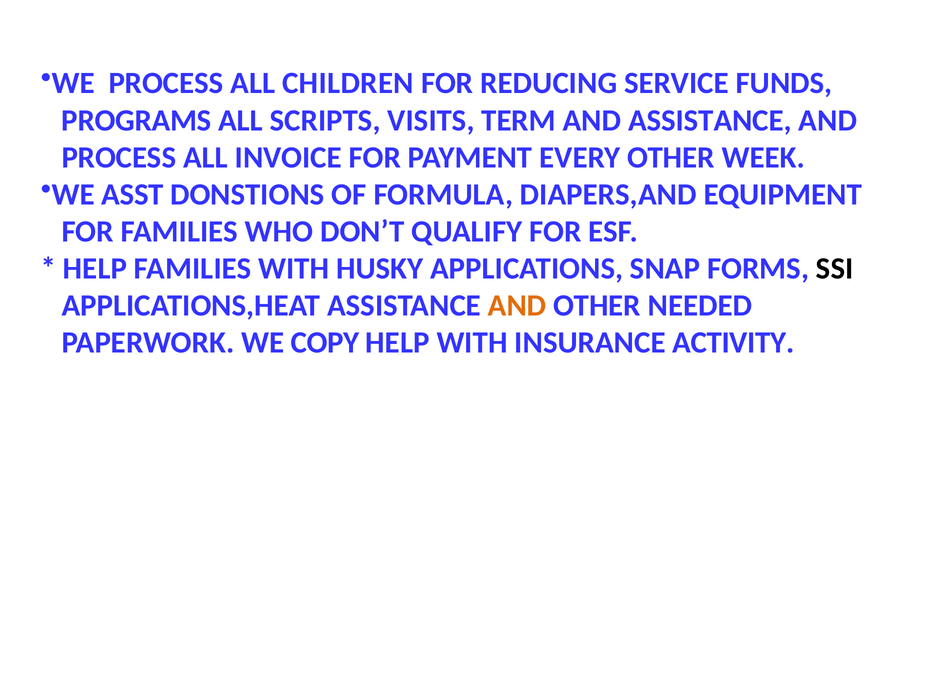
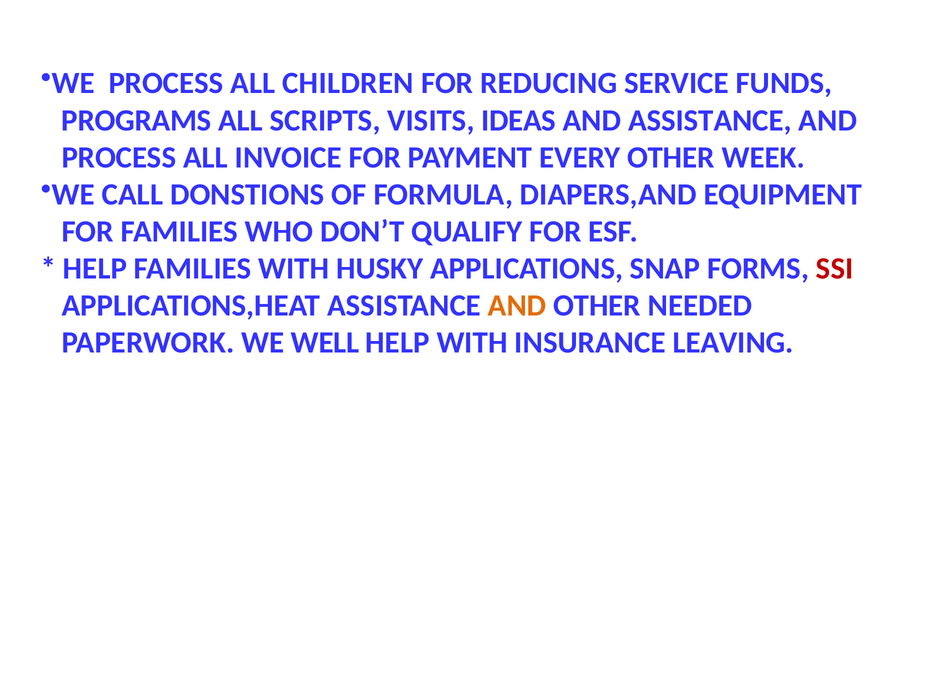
TERM: TERM -> IDEAS
ASST: ASST -> CALL
SSI colour: black -> red
COPY: COPY -> WELL
ACTIVITY: ACTIVITY -> LEAVING
